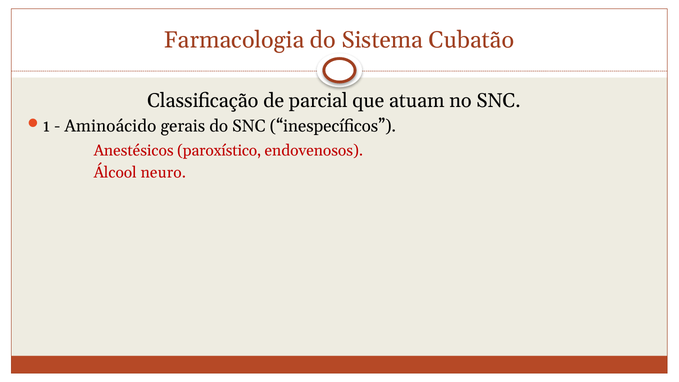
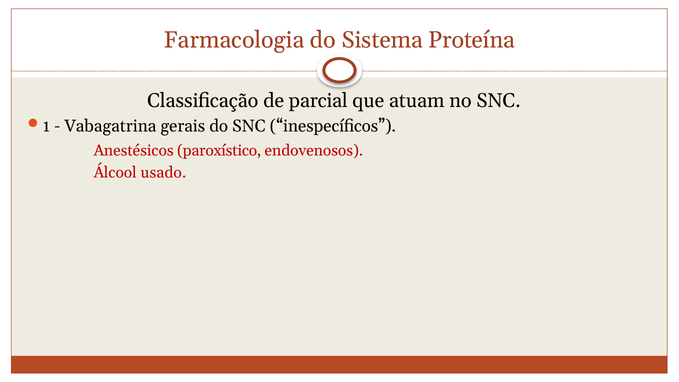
Cubatão: Cubatão -> Proteína
Aminoácido: Aminoácido -> Vabagatrina
neuro: neuro -> usado
